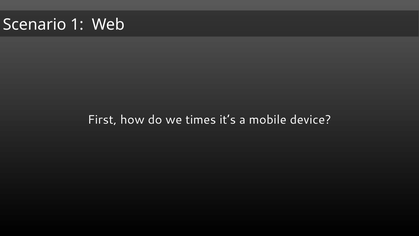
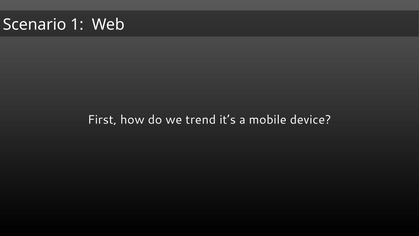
times: times -> trend
